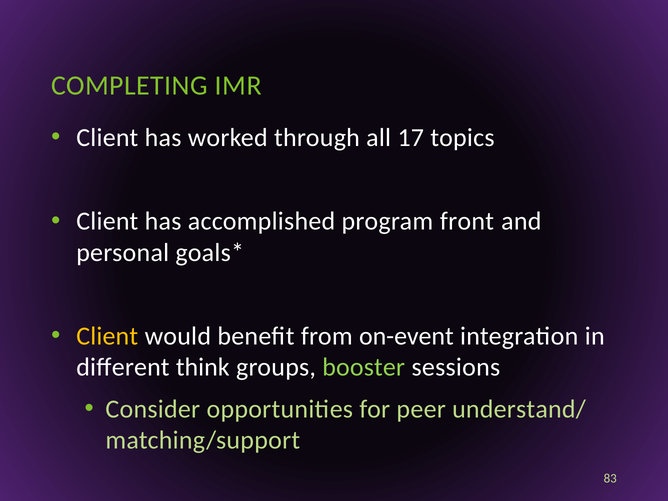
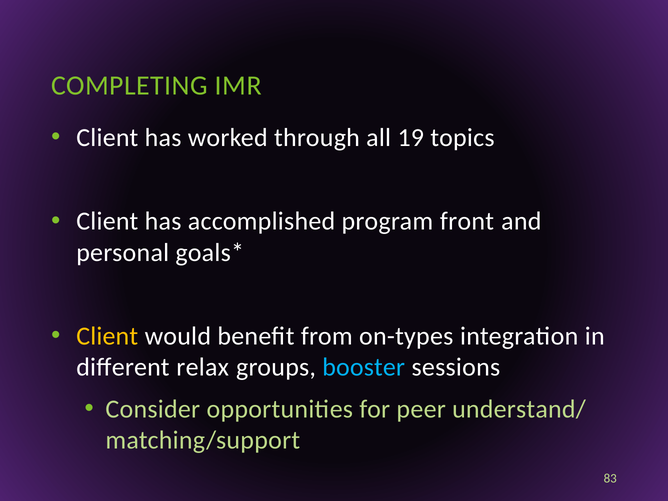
17: 17 -> 19
on-event: on-event -> on-types
think: think -> relax
booster colour: light green -> light blue
